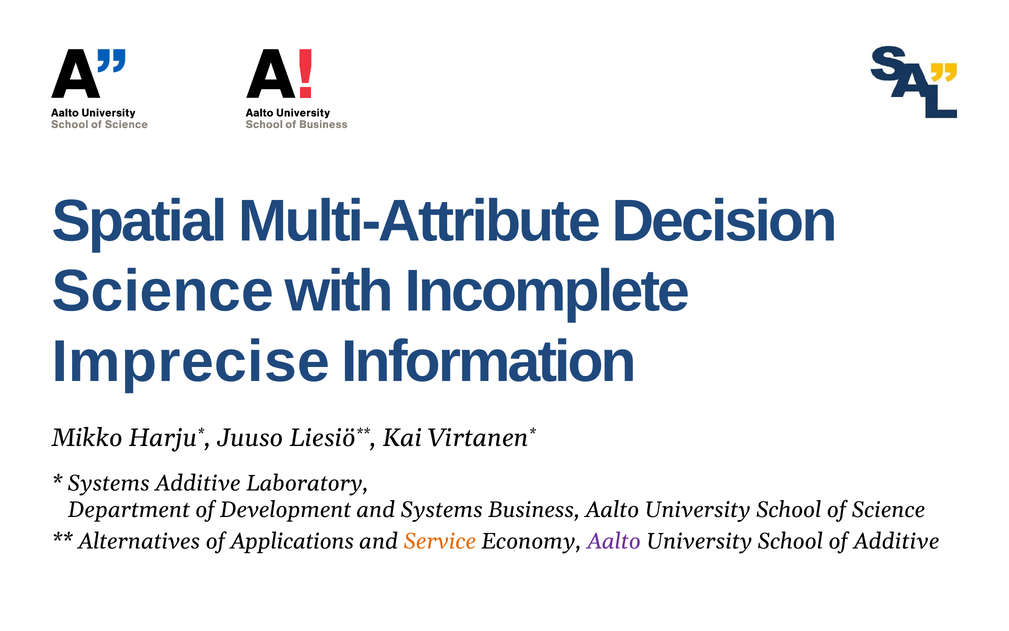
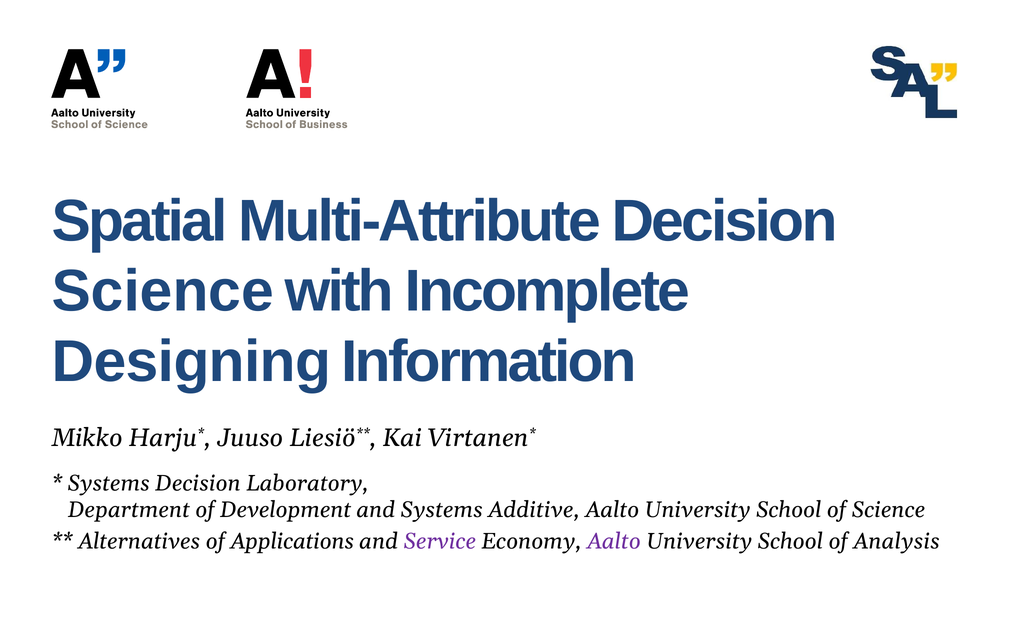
Imprecise: Imprecise -> Designing
Systems Additive: Additive -> Decision
Business: Business -> Additive
Service colour: orange -> purple
of Additive: Additive -> Analysis
